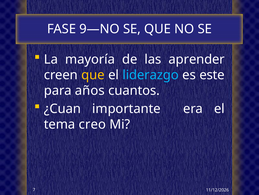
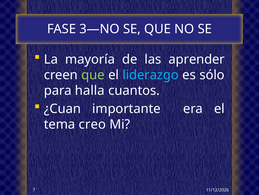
9—NO: 9—NO -> 3—NO
que at (93, 75) colour: yellow -> light green
este: este -> sólo
años: años -> halla
